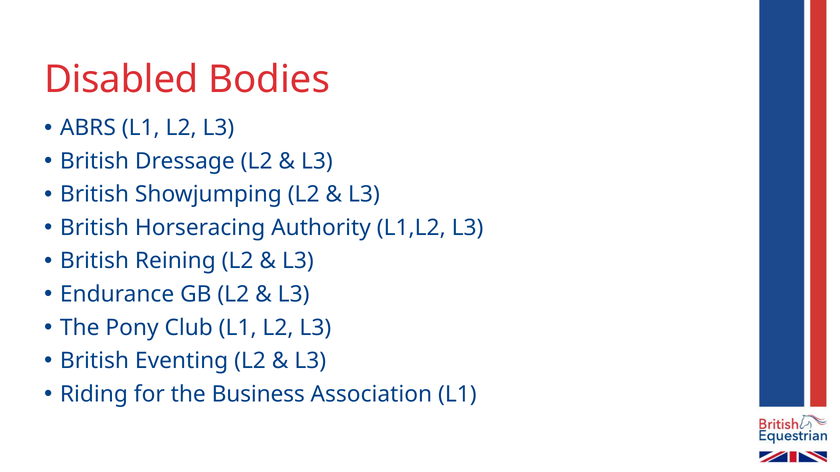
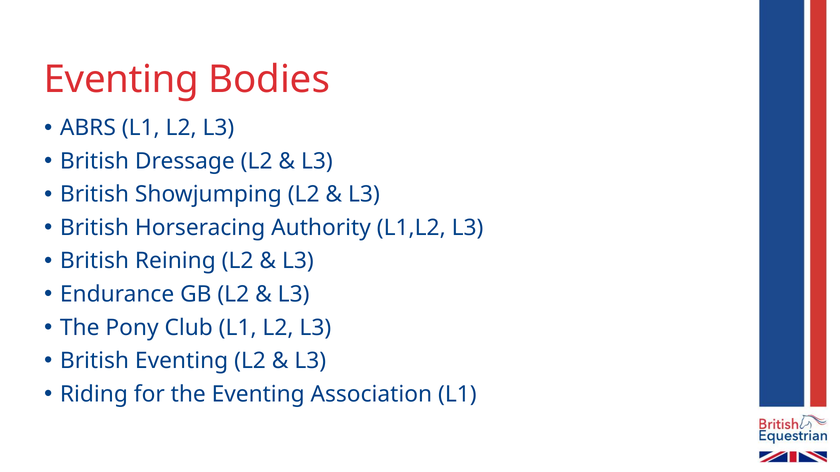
Disabled at (121, 80): Disabled -> Eventing
the Business: Business -> Eventing
